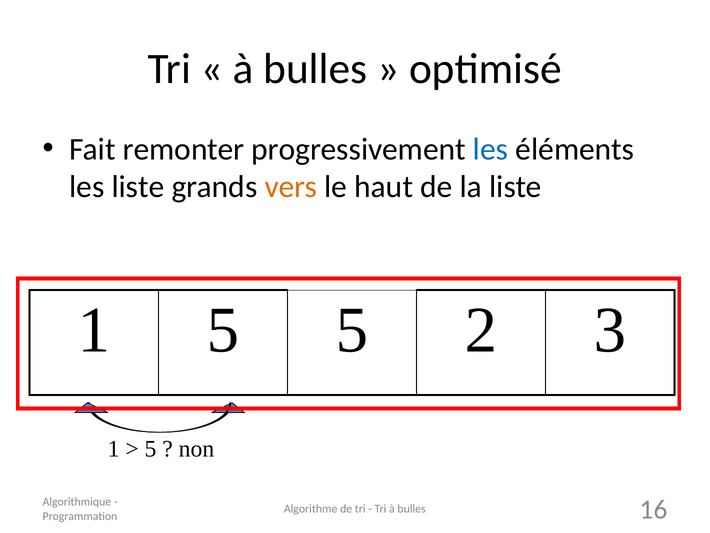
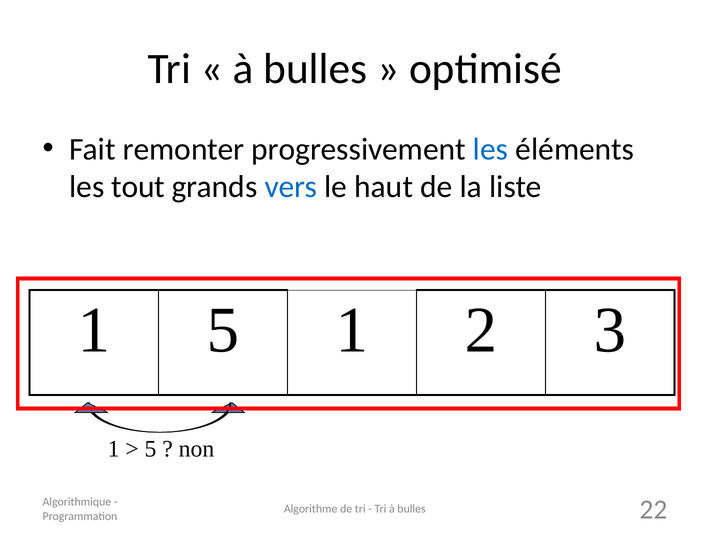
les liste: liste -> tout
vers colour: orange -> blue
5 5: 5 -> 1
16: 16 -> 22
